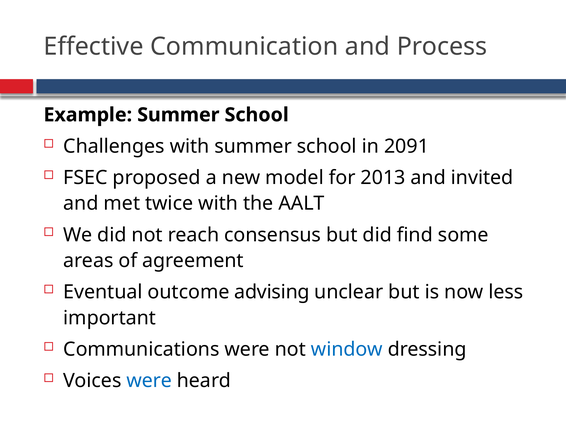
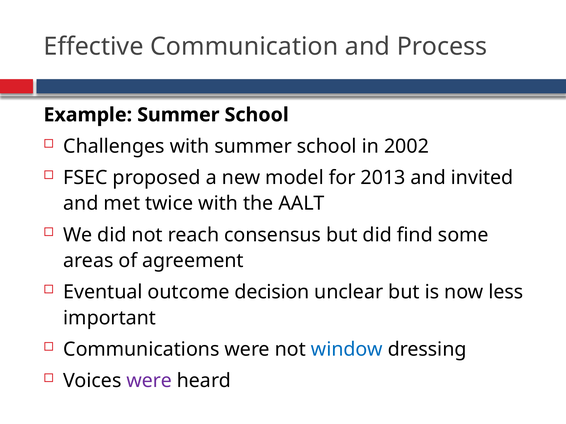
2091: 2091 -> 2002
advising: advising -> decision
were at (149, 381) colour: blue -> purple
